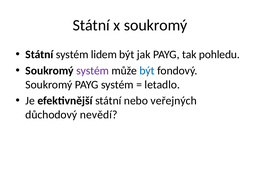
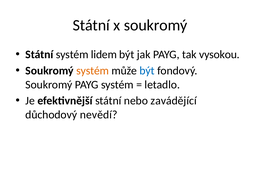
pohledu: pohledu -> vysokou
systém at (93, 71) colour: purple -> orange
veřejných: veřejných -> zavádějící
